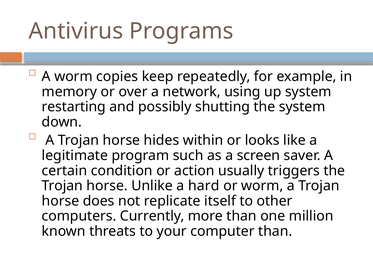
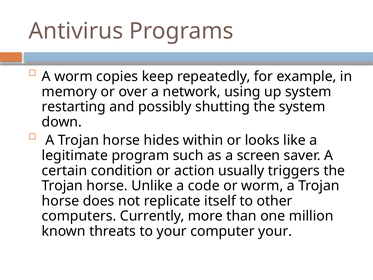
hard: hard -> code
computer than: than -> your
